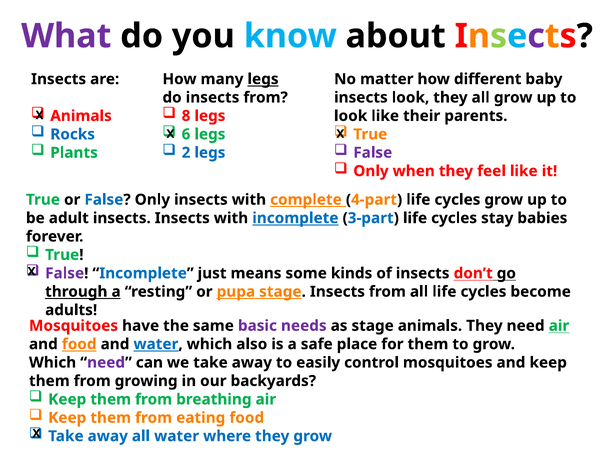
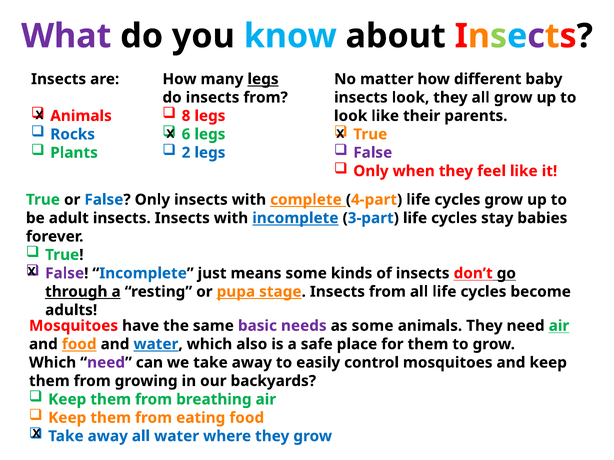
as stage: stage -> some
